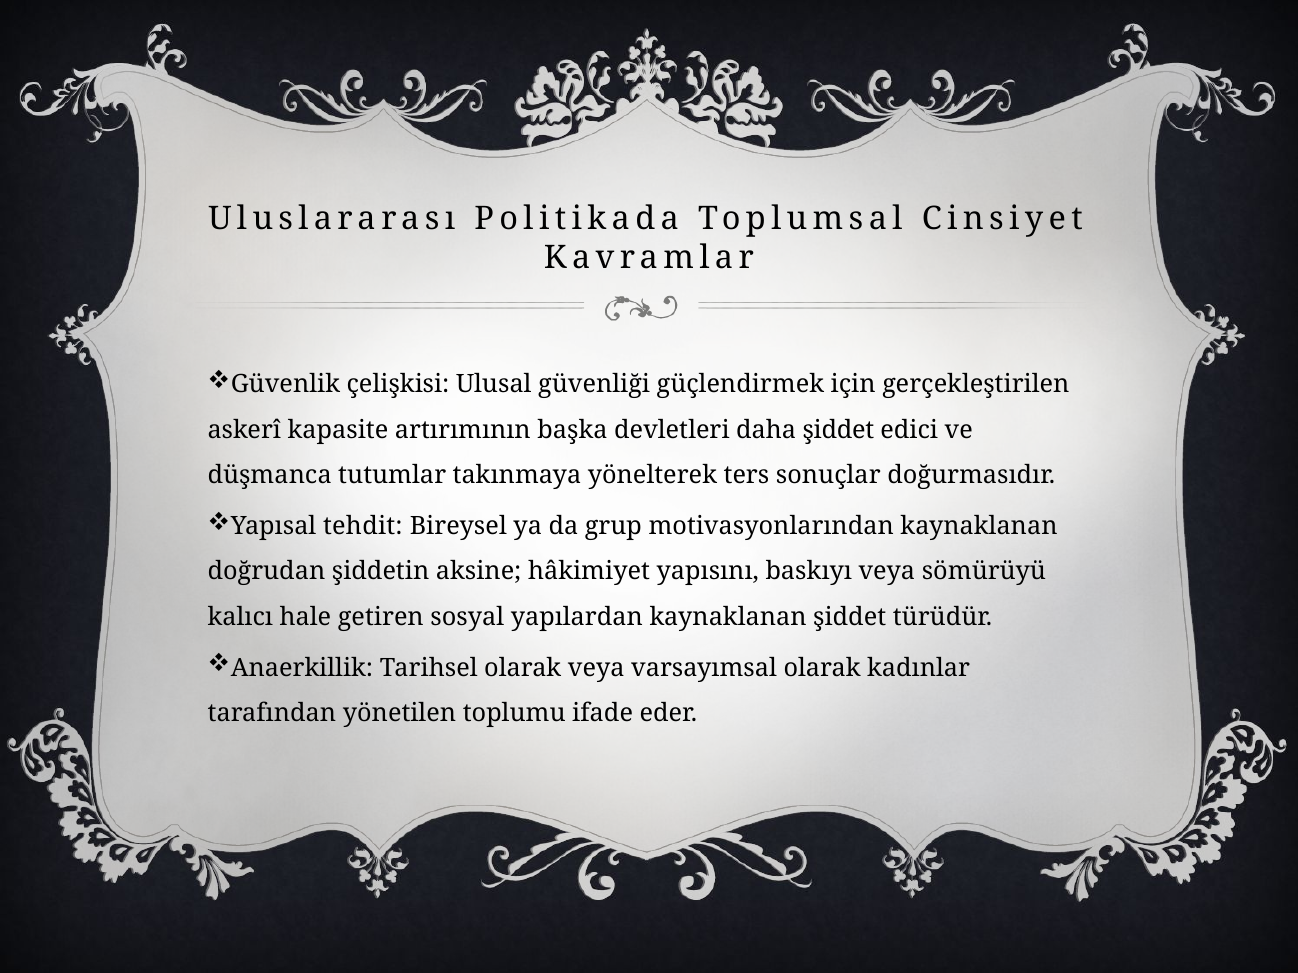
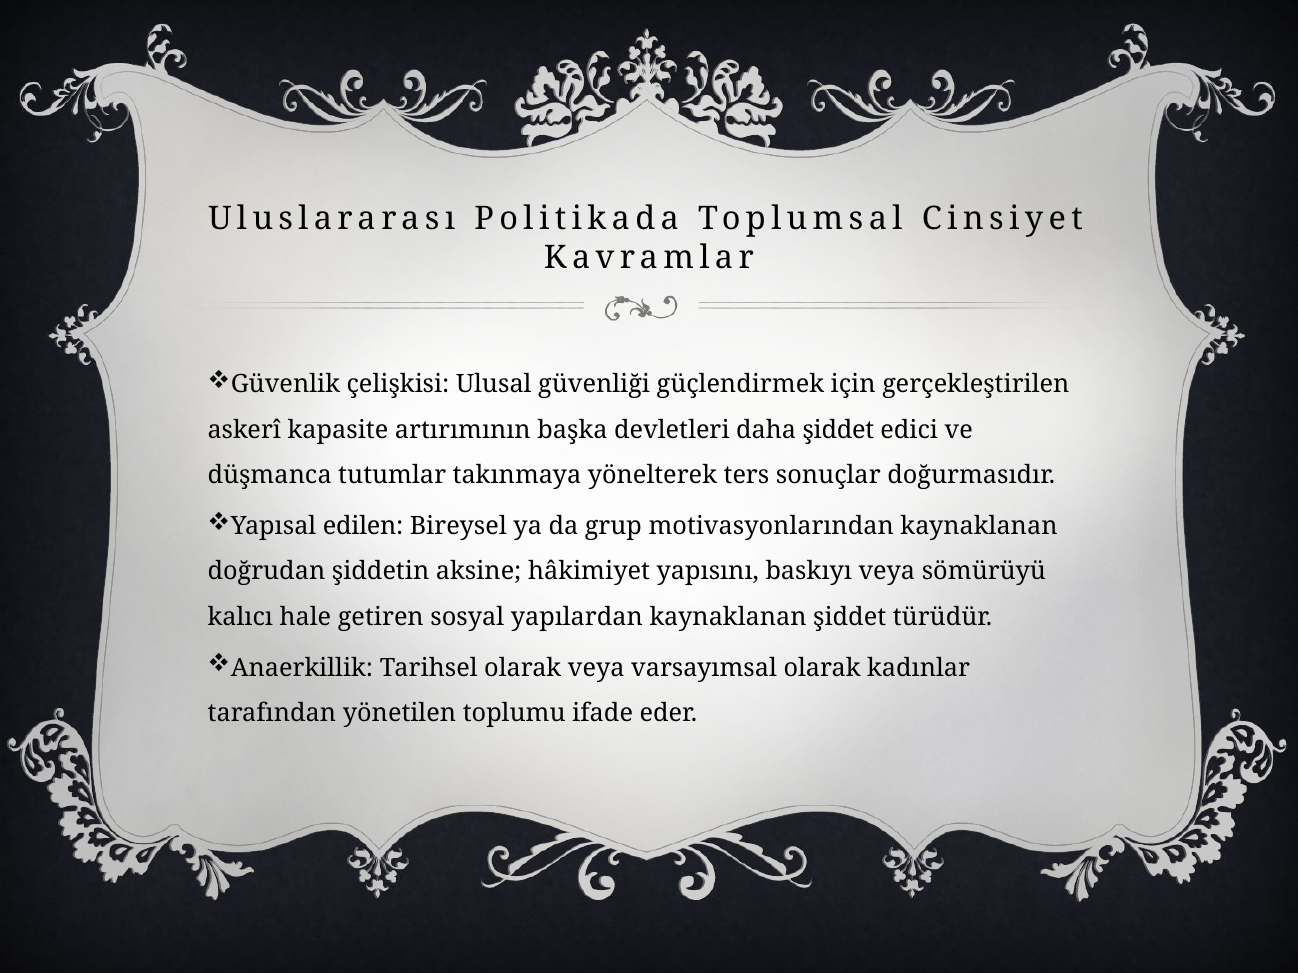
tehdit: tehdit -> edilen
